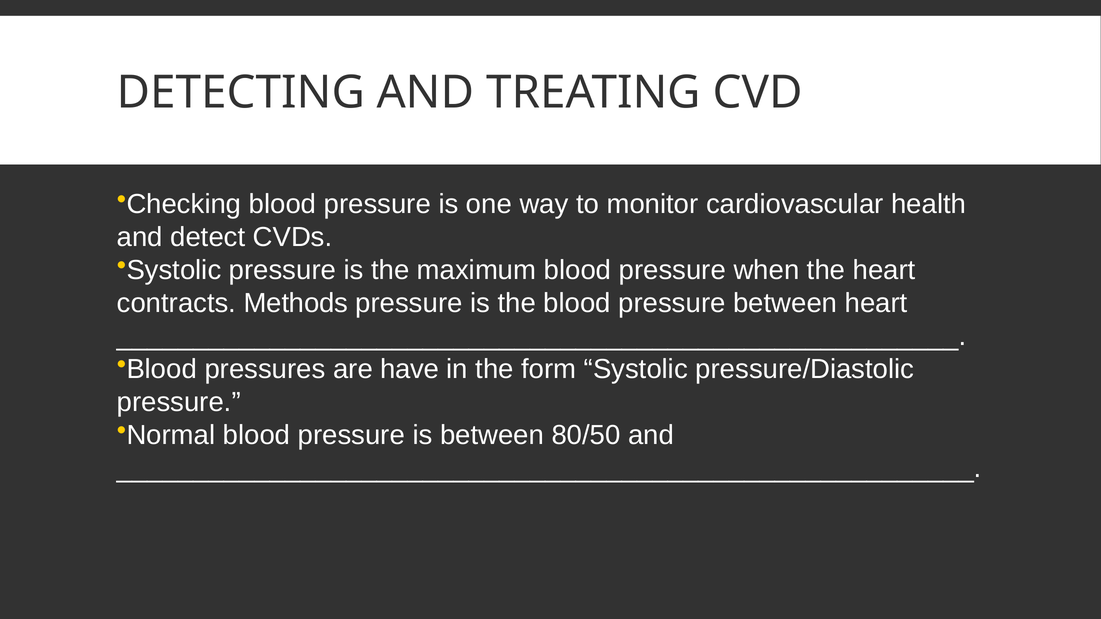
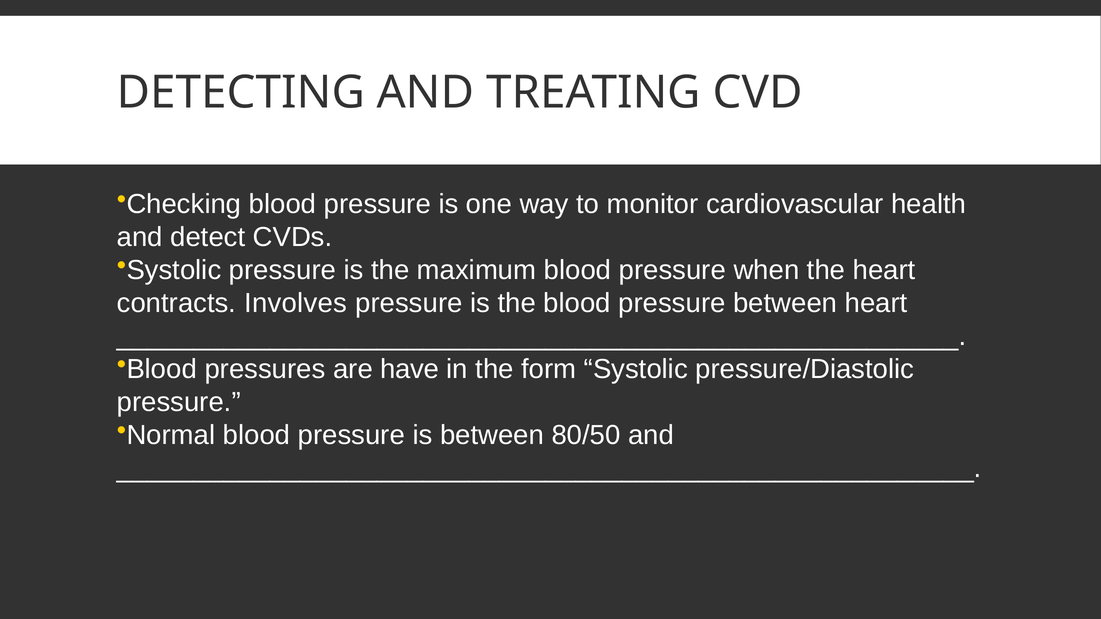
Methods: Methods -> Involves
